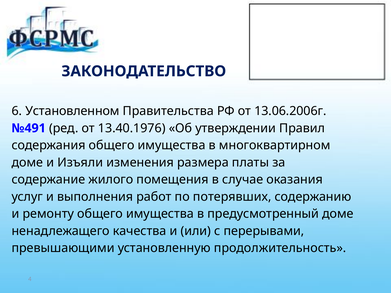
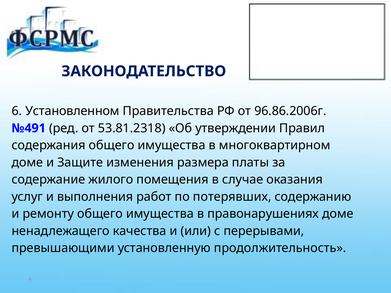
13.06.2006г: 13.06.2006г -> 96.86.2006г
13.40.1976: 13.40.1976 -> 53.81.2318
Изъяли: Изъяли -> Защите
предусмотренный: предусмотренный -> правонарушениях
